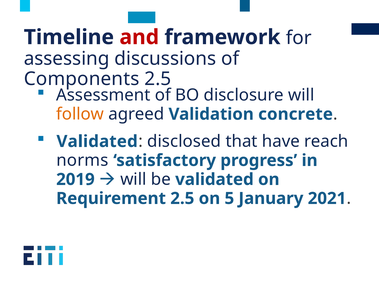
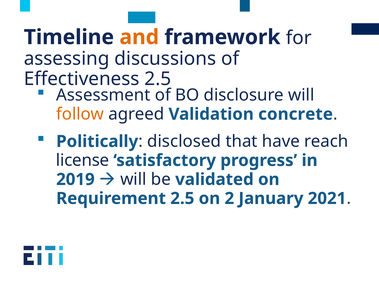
and colour: red -> orange
Components: Components -> Effectiveness
Validated at (97, 142): Validated -> Politically
norms: norms -> license
5: 5 -> 2
